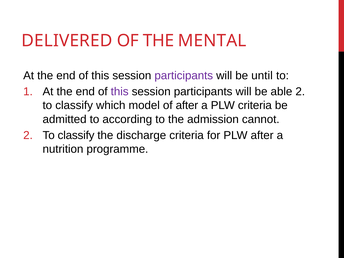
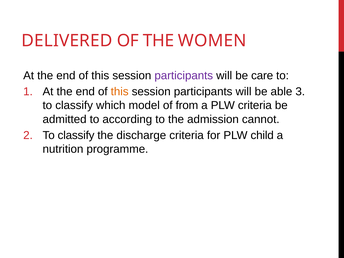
MENTAL: MENTAL -> WOMEN
until: until -> care
this at (120, 92) colour: purple -> orange
able 2: 2 -> 3
of after: after -> from
PLW after: after -> child
